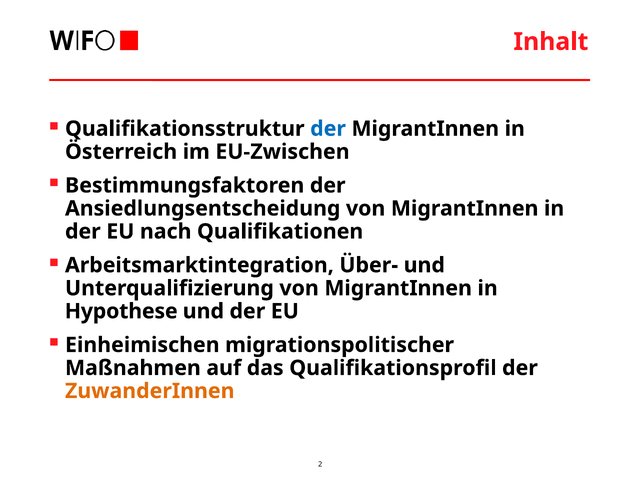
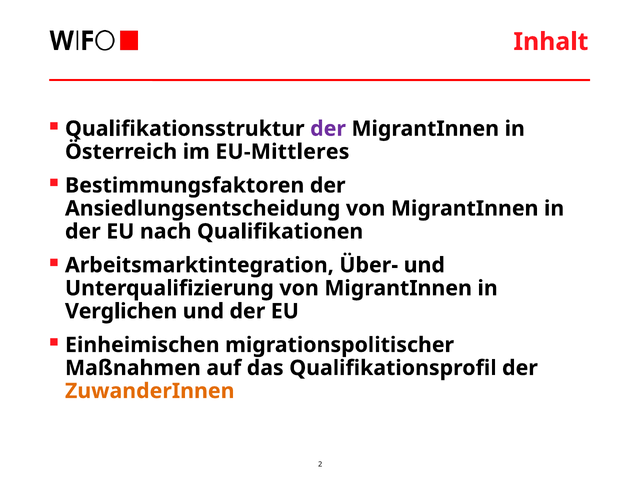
der at (328, 129) colour: blue -> purple
EU-Zwischen: EU-Zwischen -> EU-Mittleres
Hypothese: Hypothese -> Verglichen
